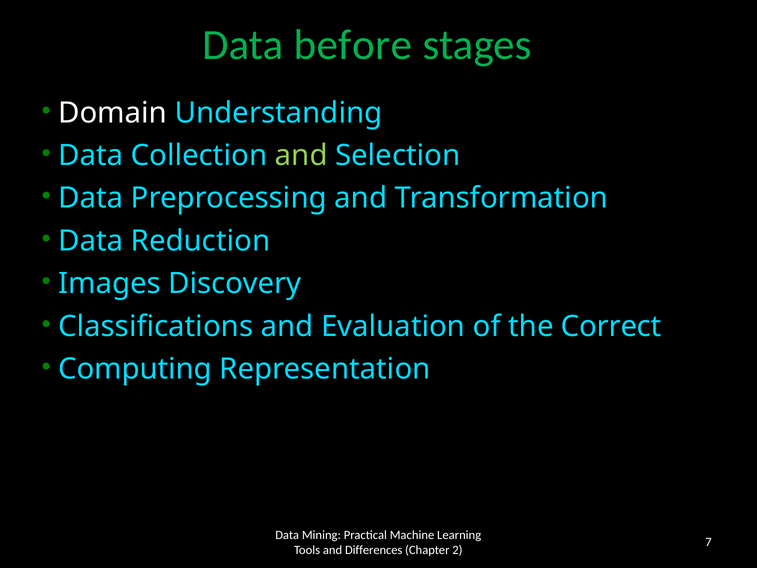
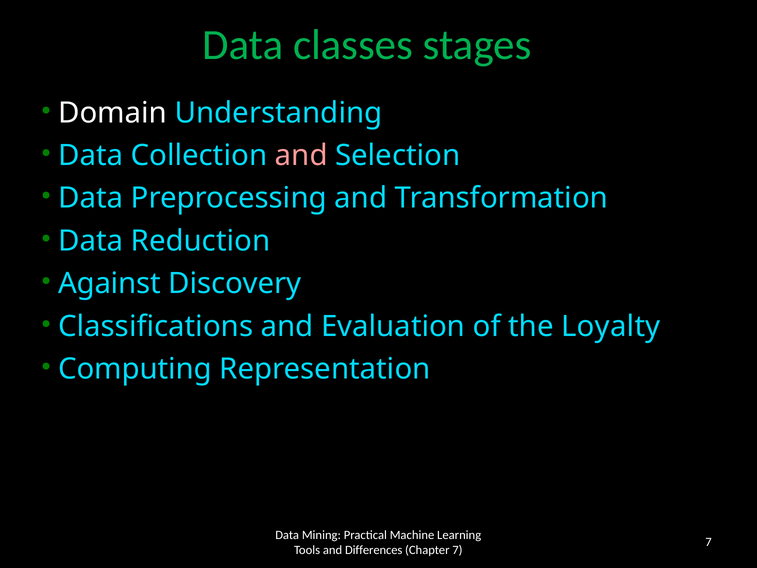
before: before -> classes
and at (301, 155) colour: light green -> pink
Images: Images -> Against
Correct: Correct -> Loyalty
Chapter 2: 2 -> 7
